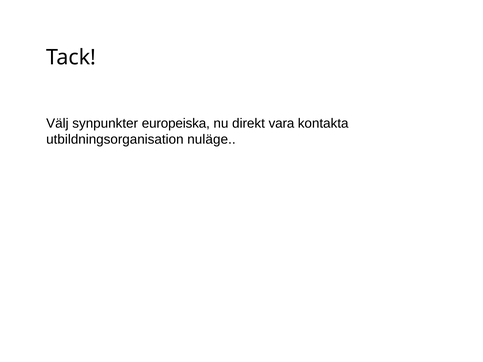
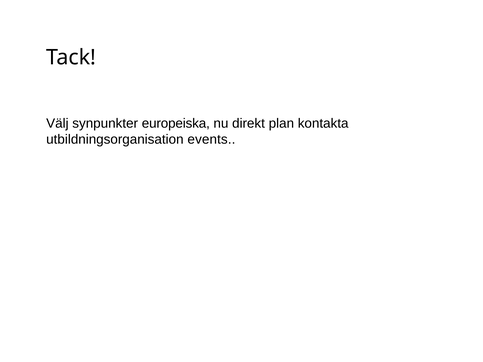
vara: vara -> plan
nuläge: nuläge -> events
